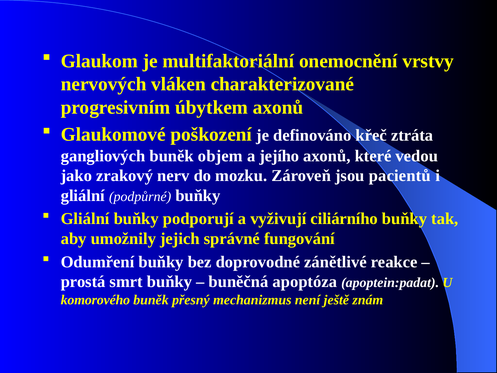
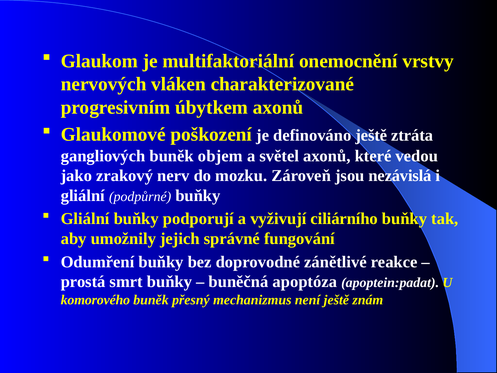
definováno křeč: křeč -> ještě
jejího: jejího -> světel
pacientů: pacientů -> nezávislá
